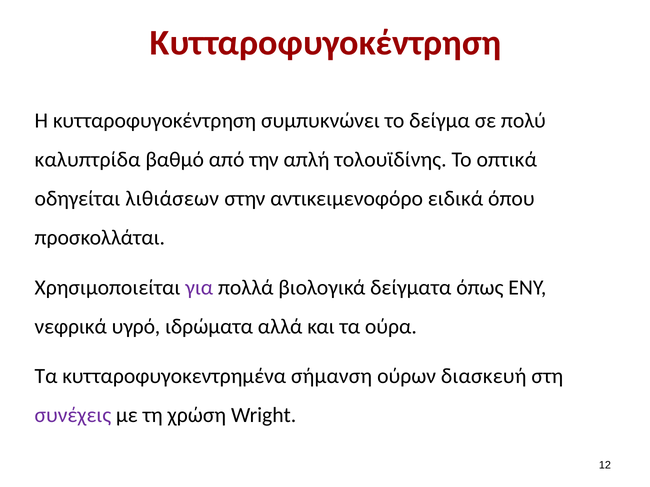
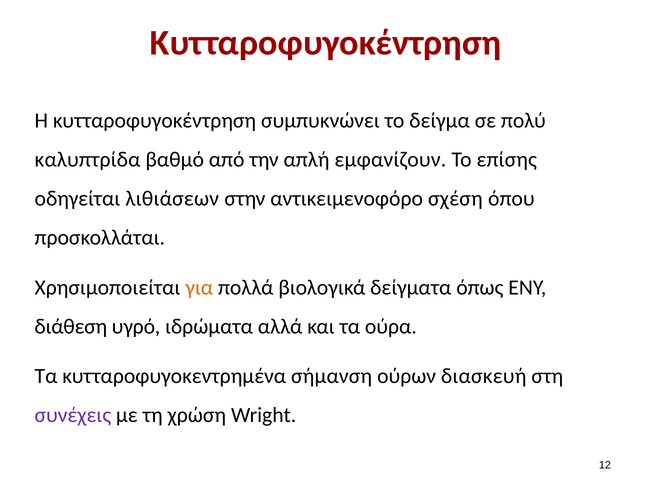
τολουϊδίνης: τολουϊδίνης -> εμφανίζουν
οπτικά: οπτικά -> επίσης
ειδικά: ειδικά -> σχέση
για colour: purple -> orange
νεφρικά: νεφρικά -> διάθεση
